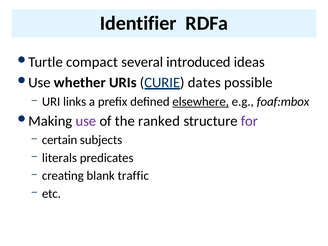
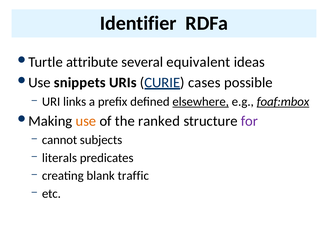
compact: compact -> attribute
introduced: introduced -> equivalent
whether: whether -> snippets
dates: dates -> cases
foaf:mbox underline: none -> present
use colour: purple -> orange
certain: certain -> cannot
